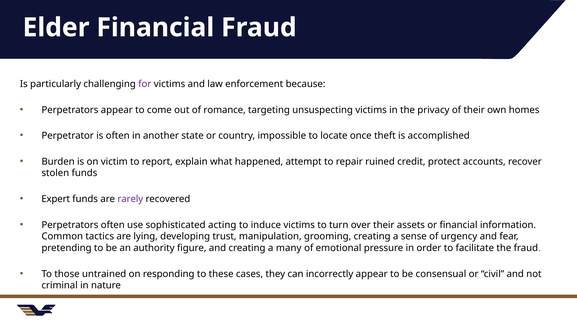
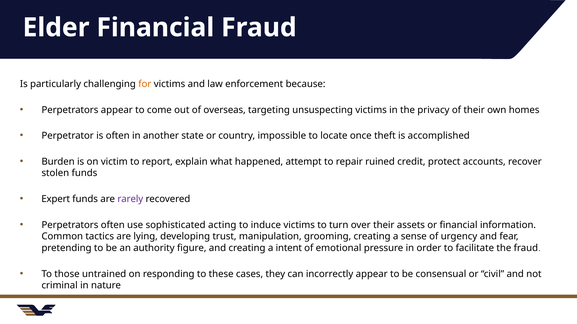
for colour: purple -> orange
romance: romance -> overseas
many: many -> intent
